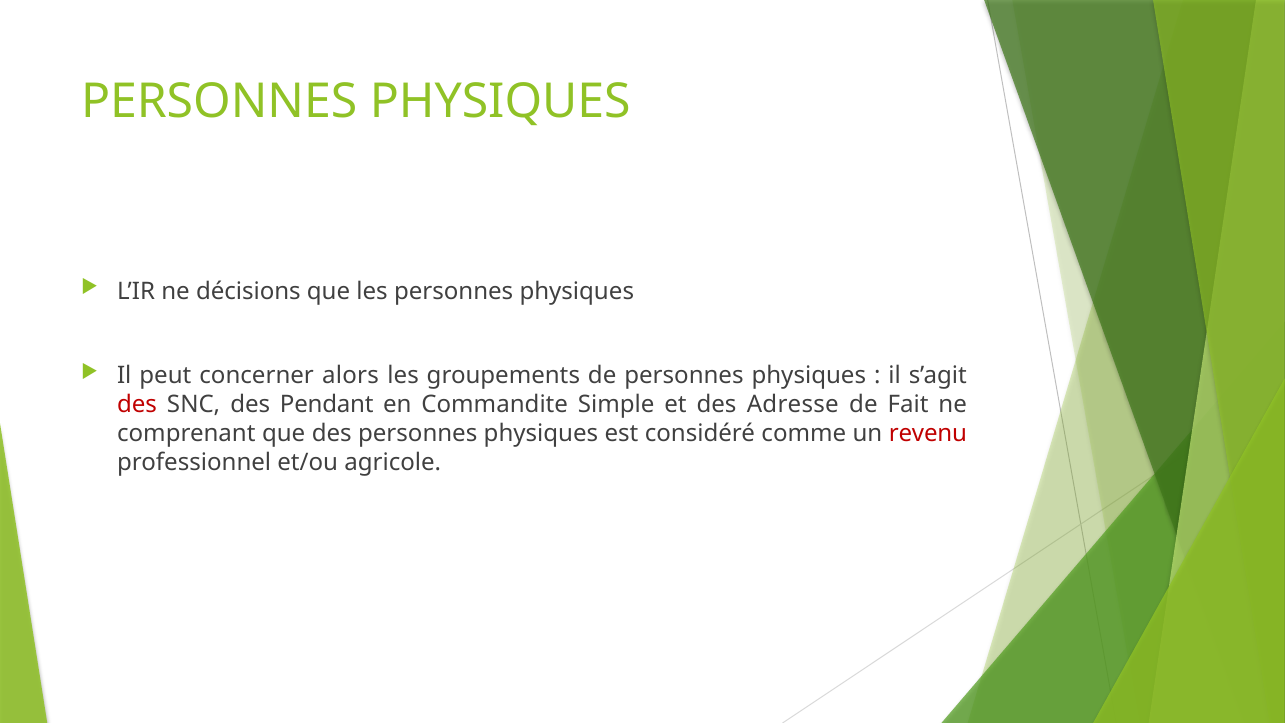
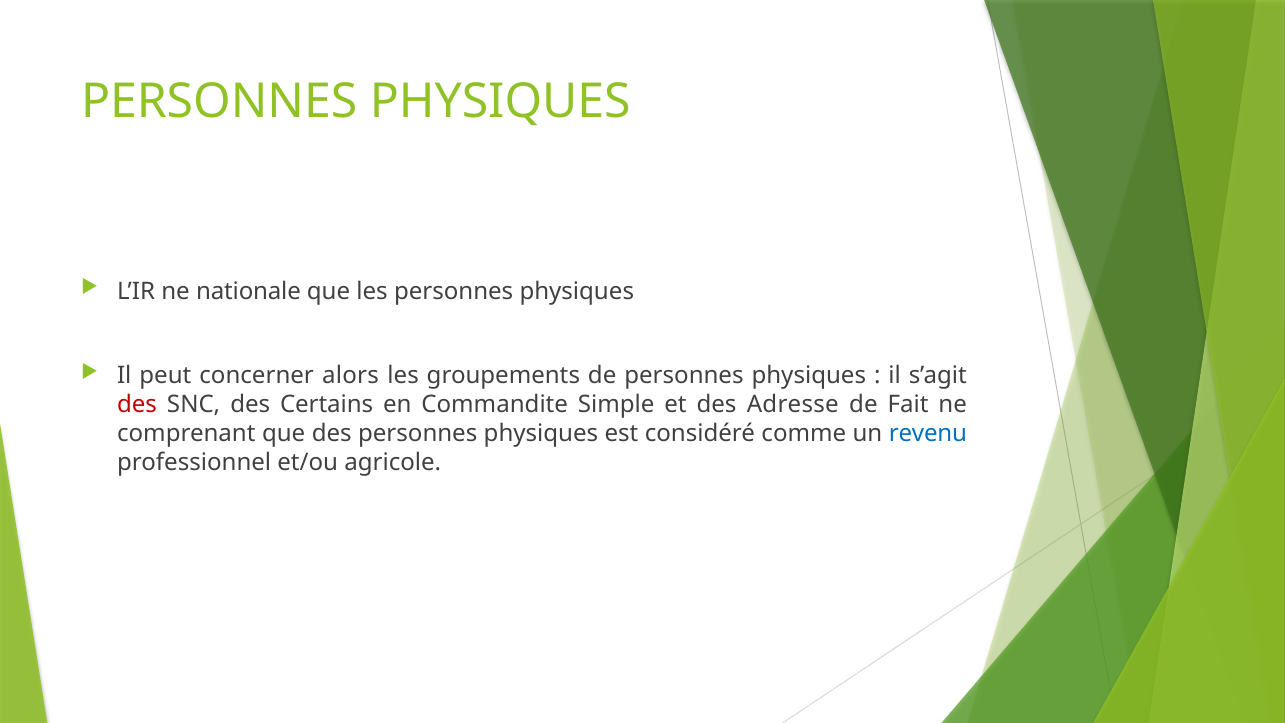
décisions: décisions -> nationale
Pendant: Pendant -> Certains
revenu colour: red -> blue
